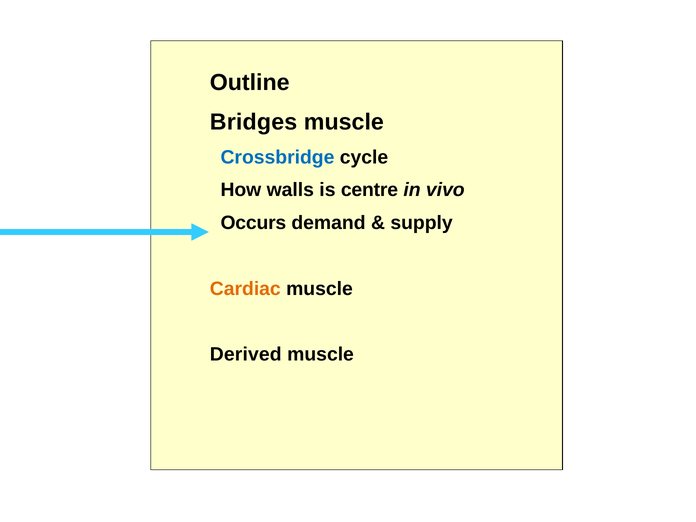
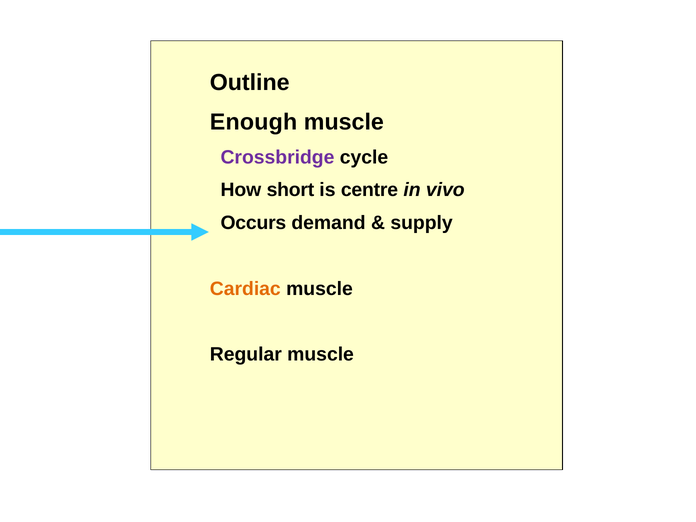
Bridges: Bridges -> Enough
Crossbridge colour: blue -> purple
walls: walls -> short
Derived: Derived -> Regular
